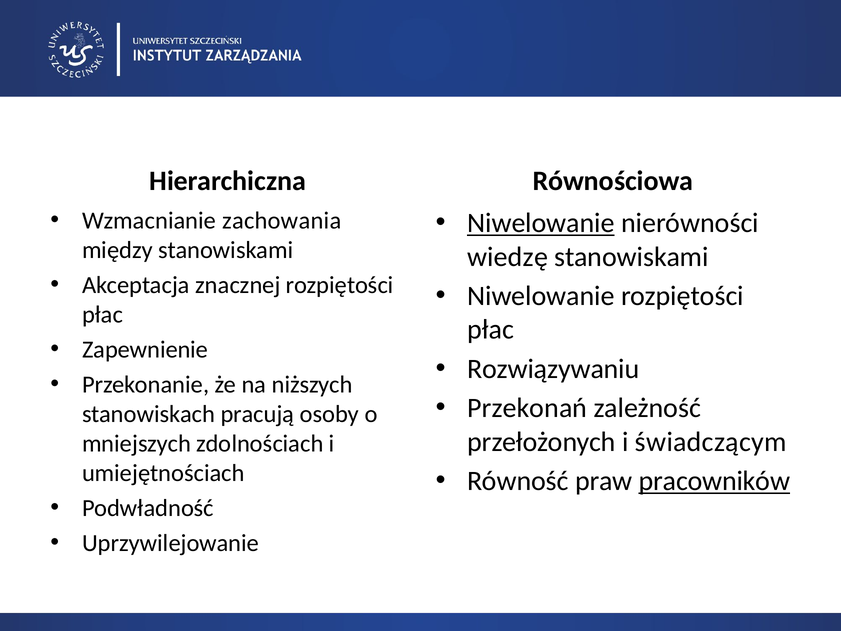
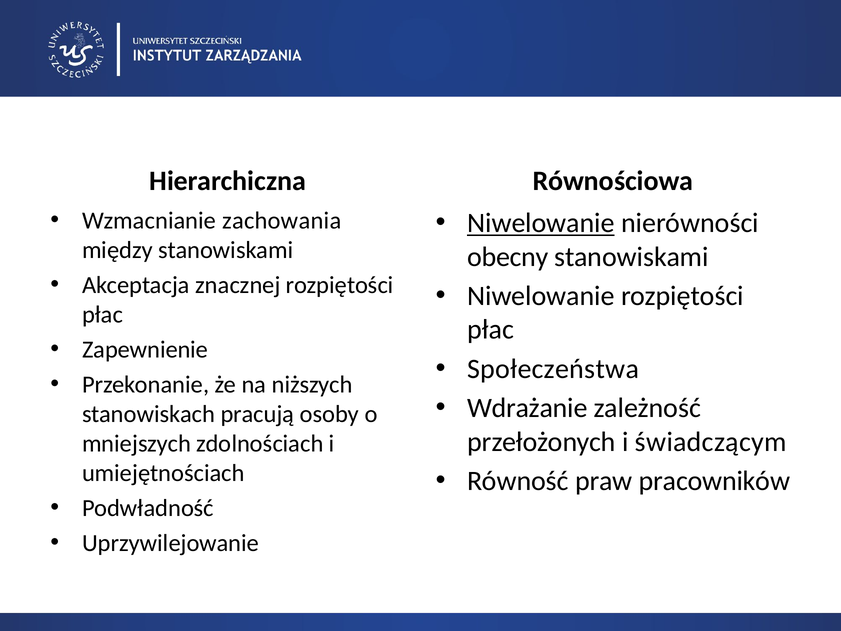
wiedzę: wiedzę -> obecny
Rozwiązywaniu: Rozwiązywaniu -> Społeczeństwa
Przekonań: Przekonań -> Wdrażanie
pracowników underline: present -> none
